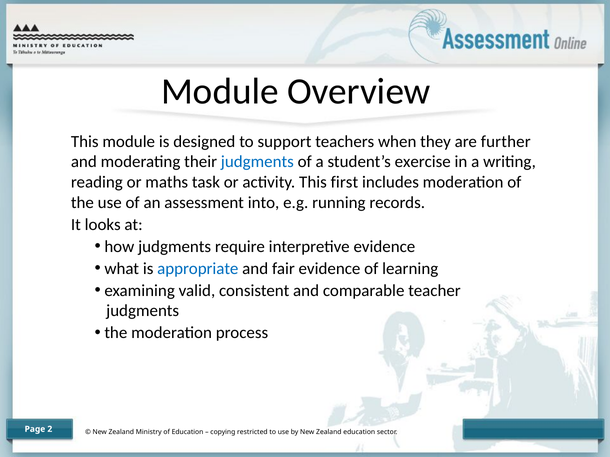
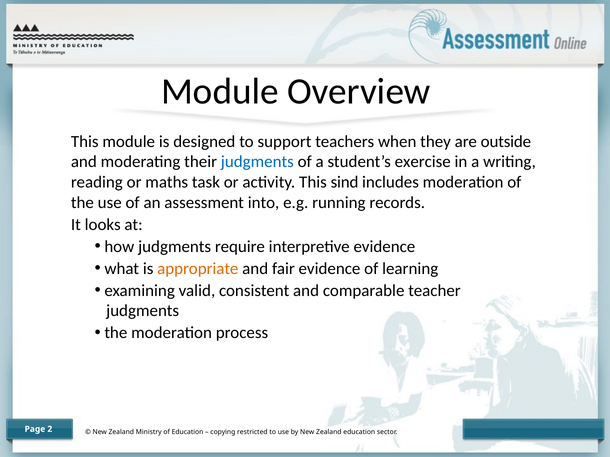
further: further -> outside
first: first -> sind
appropriate colour: blue -> orange
